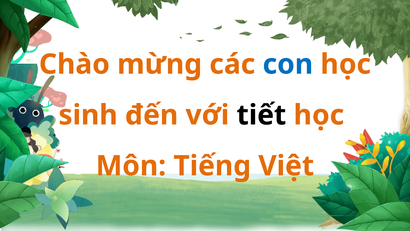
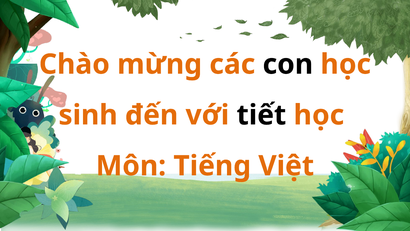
con colour: blue -> black
